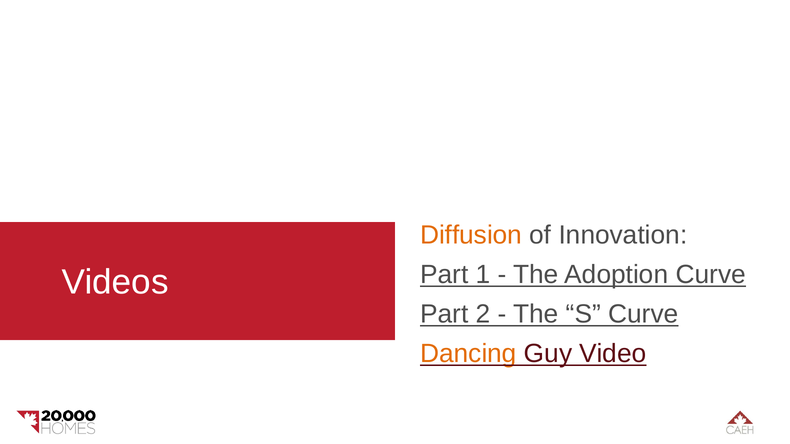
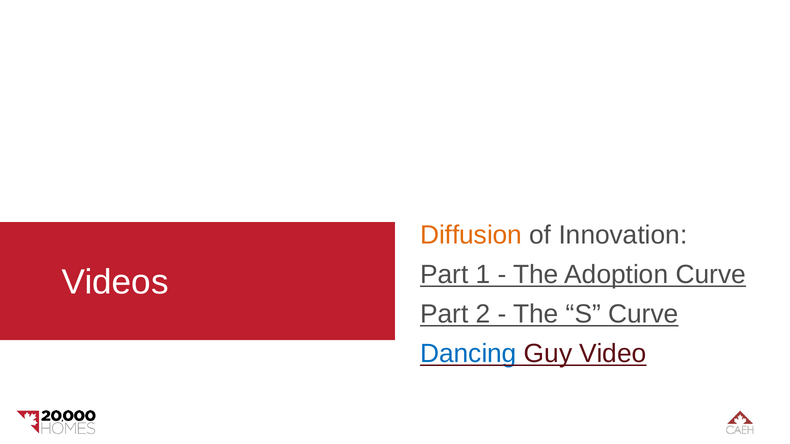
Dancing colour: orange -> blue
